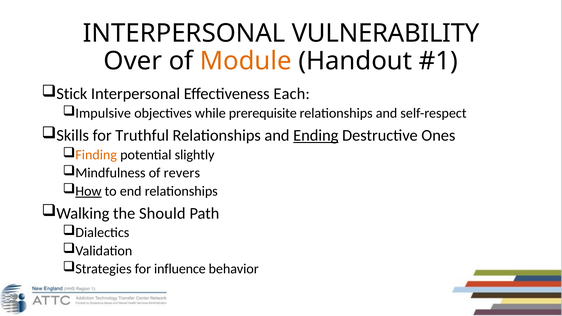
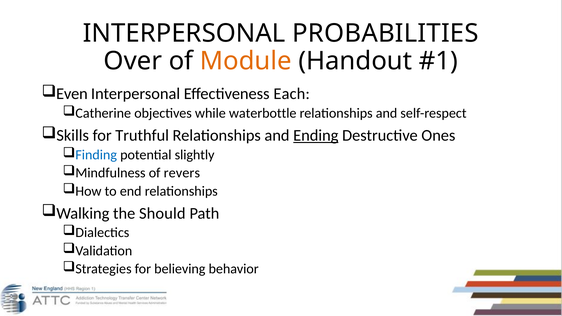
VULNERABILITY: VULNERABILITY -> PROBABILITIES
Stick: Stick -> Even
Impulsive: Impulsive -> Catherine
prerequisite: prerequisite -> waterbottle
Finding colour: orange -> blue
How underline: present -> none
influence: influence -> believing
